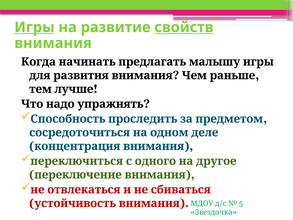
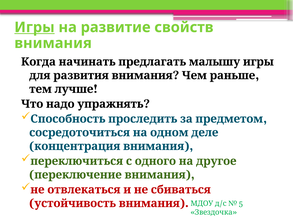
свойств underline: present -> none
